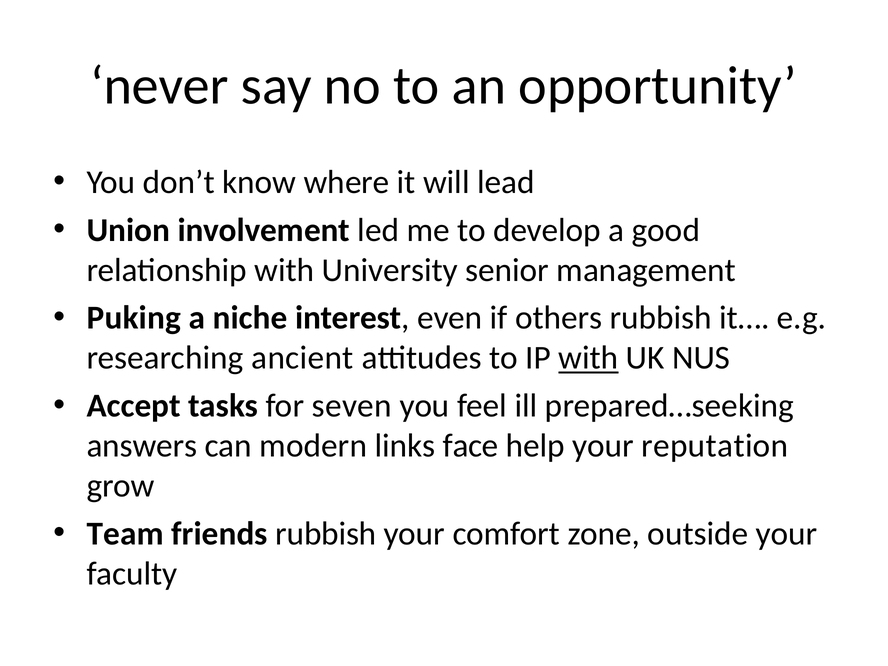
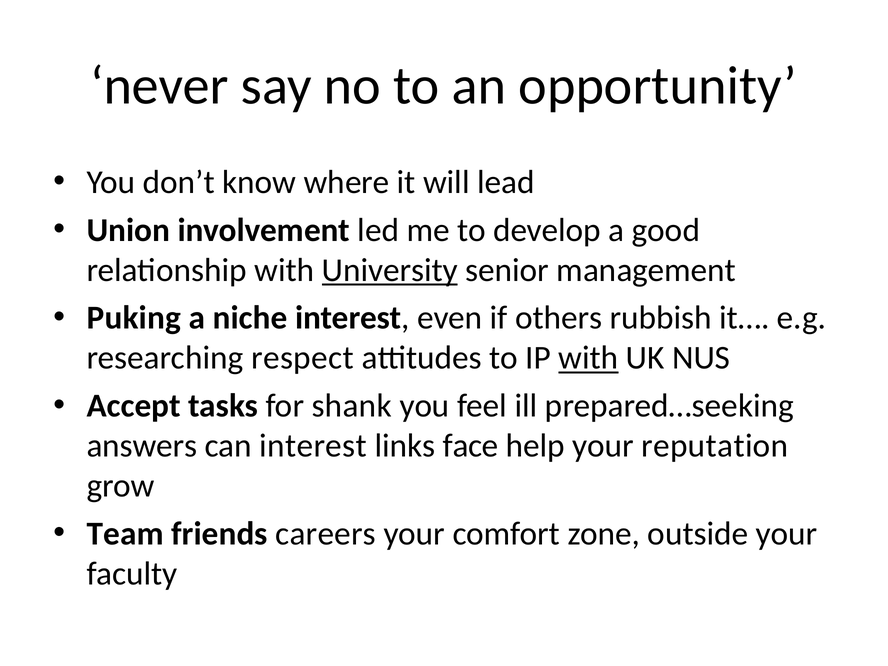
University underline: none -> present
ancient: ancient -> respect
seven: seven -> shank
can modern: modern -> interest
friends rubbish: rubbish -> careers
